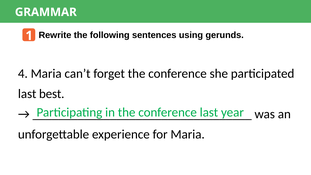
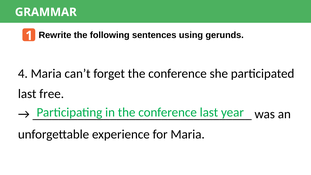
best: best -> free
